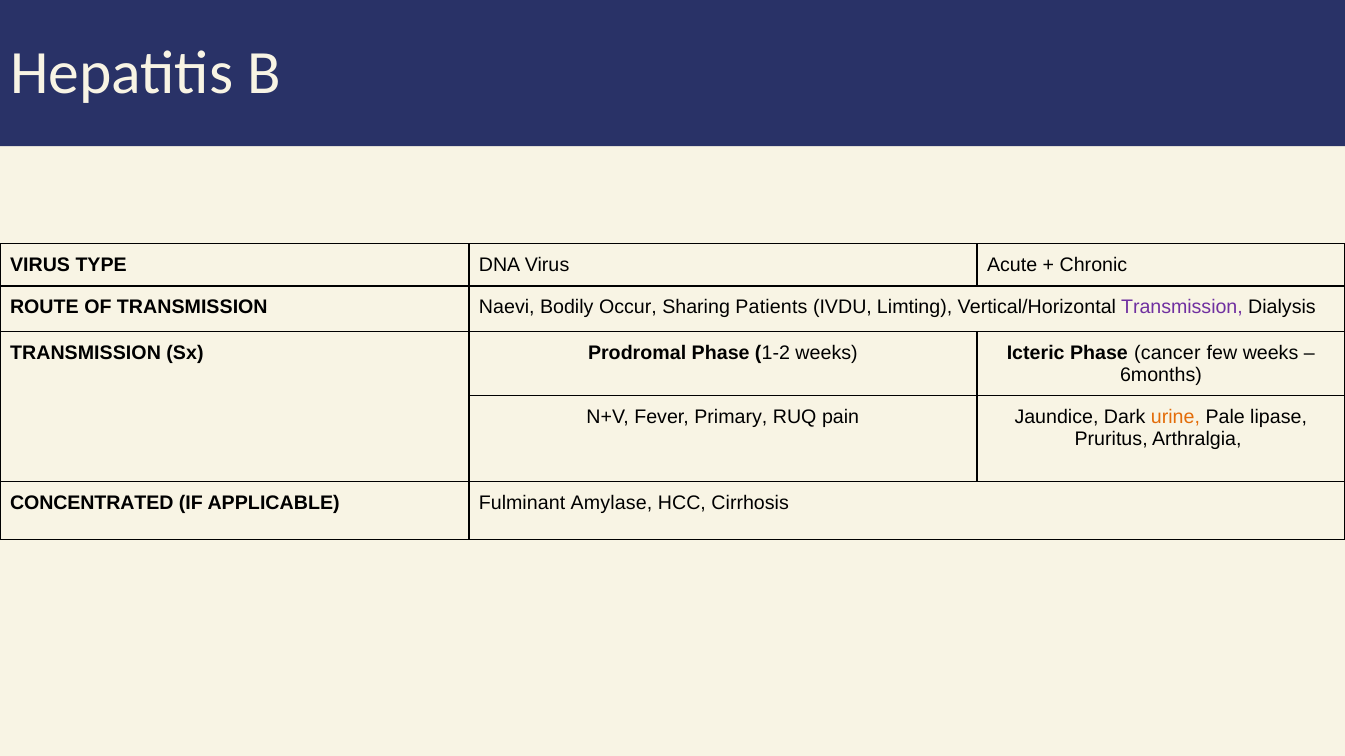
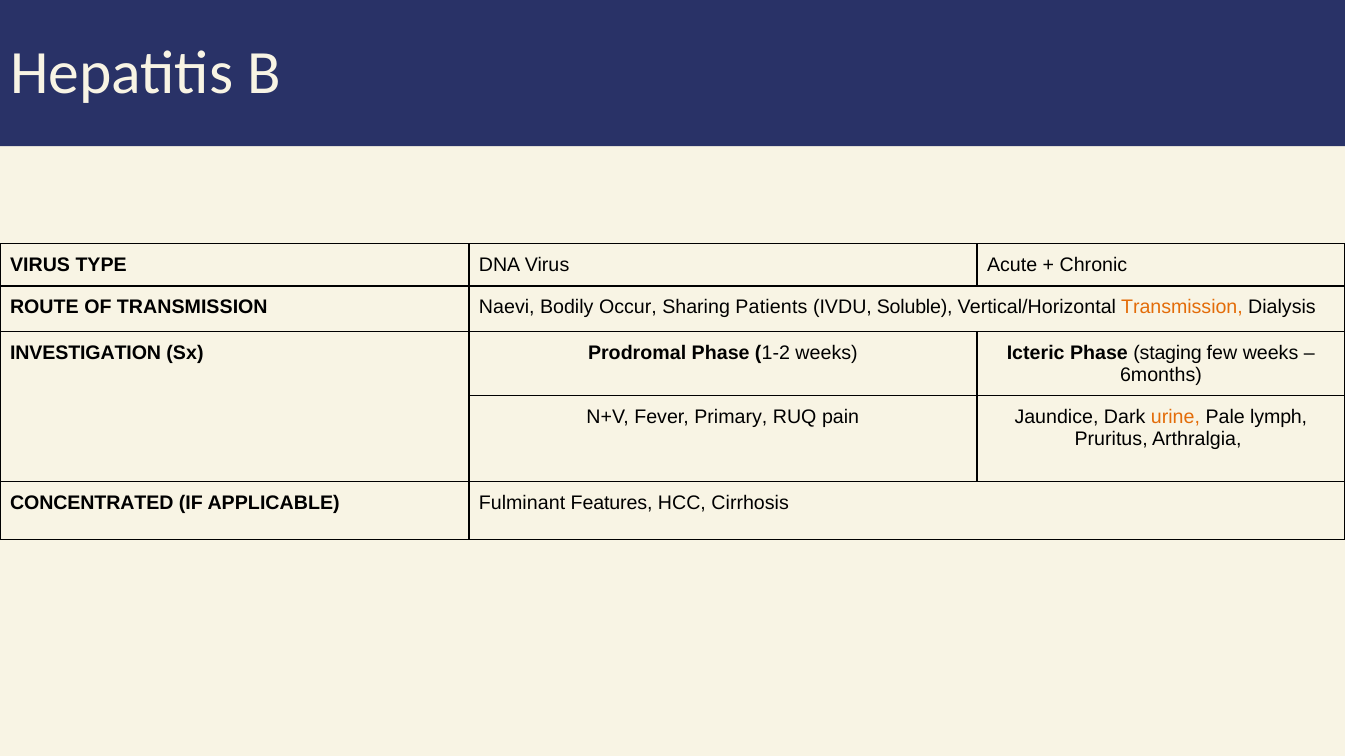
Limting: Limting -> Soluble
Transmission at (1182, 308) colour: purple -> orange
TRANSMISSION at (85, 353): TRANSMISSION -> INVESTIGATION
cancer: cancer -> staging
lipase: lipase -> lymph
Amylase: Amylase -> Features
